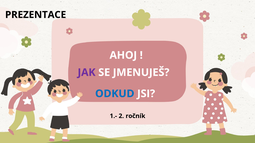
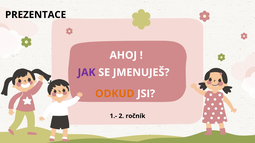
ODKUD colour: blue -> orange
